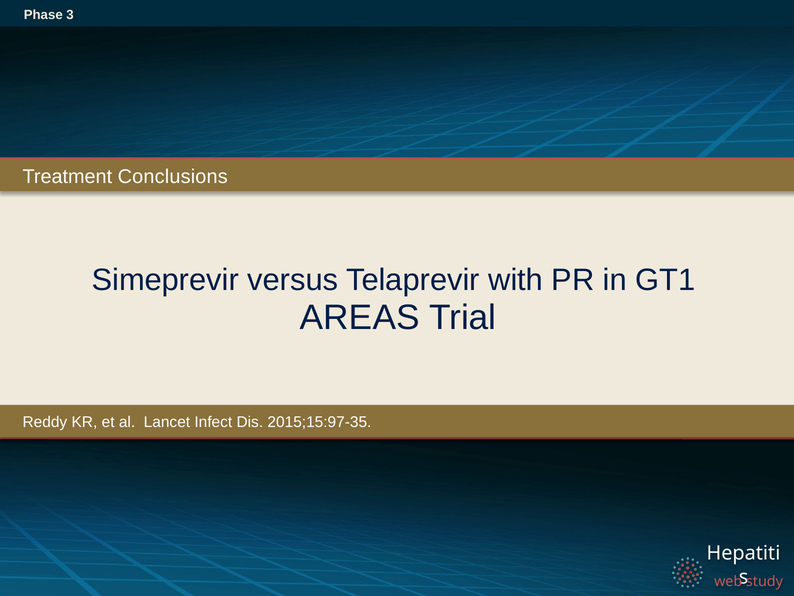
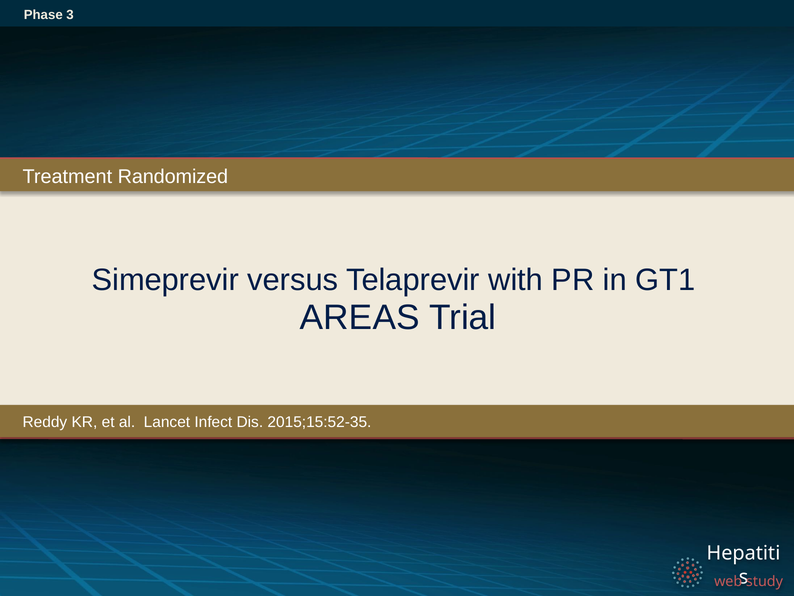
Conclusions: Conclusions -> Randomized
2015;15:97-35: 2015;15:97-35 -> 2015;15:52-35
